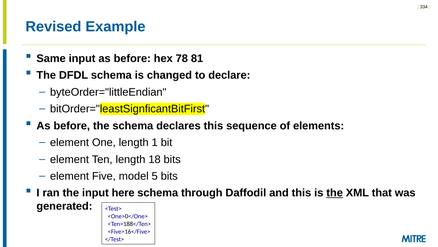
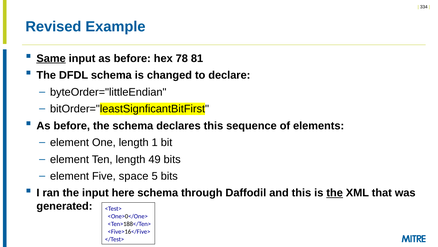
Same underline: none -> present
18: 18 -> 49
model: model -> space
